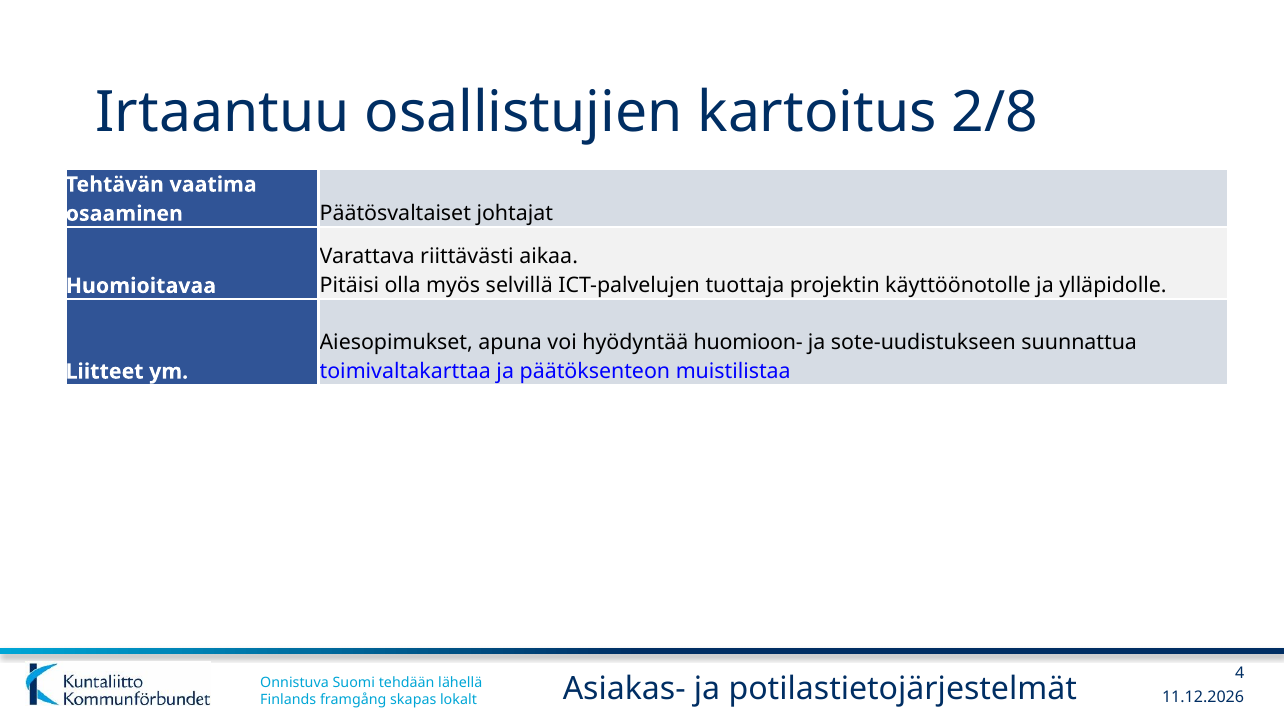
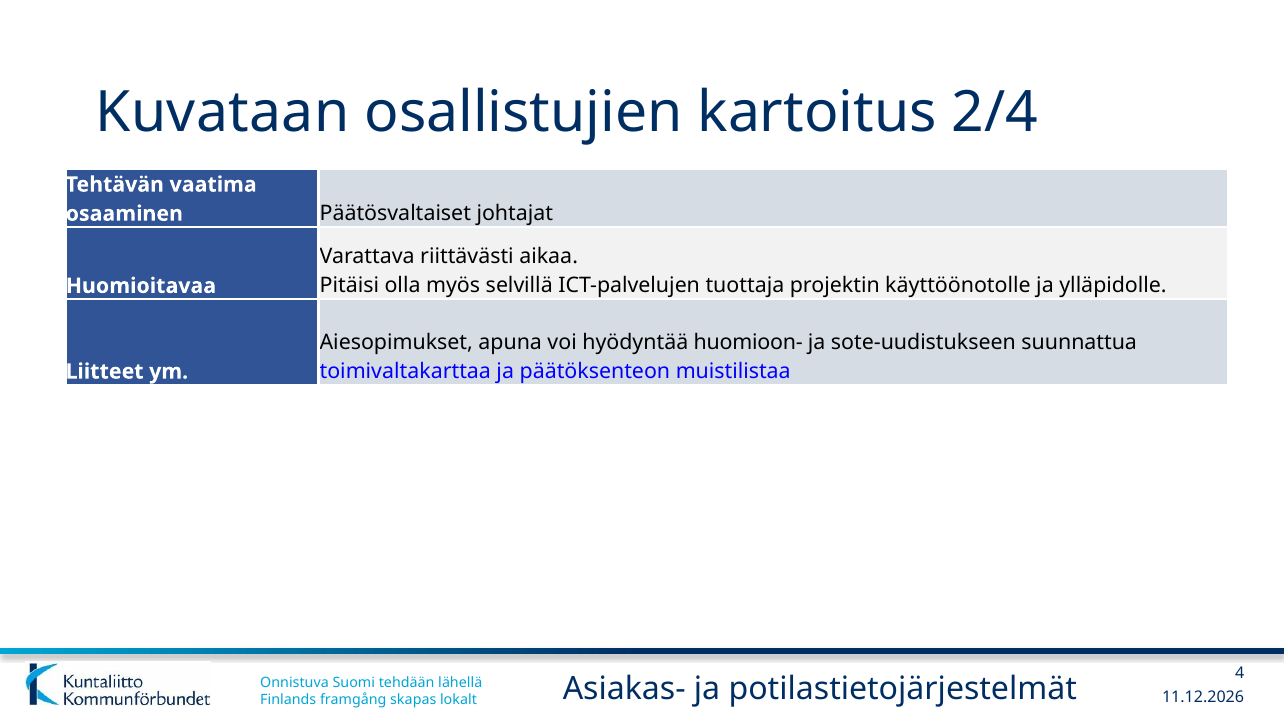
Irtaantuu: Irtaantuu -> Kuvataan
2/8: 2/8 -> 2/4
